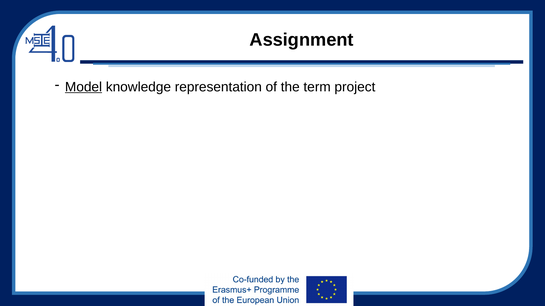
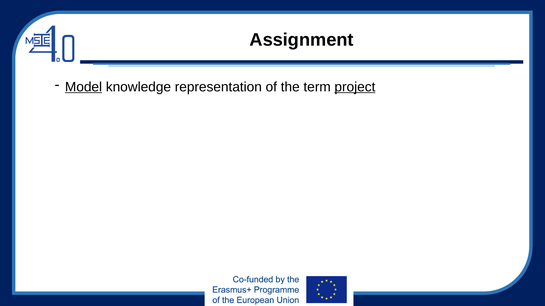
project underline: none -> present
